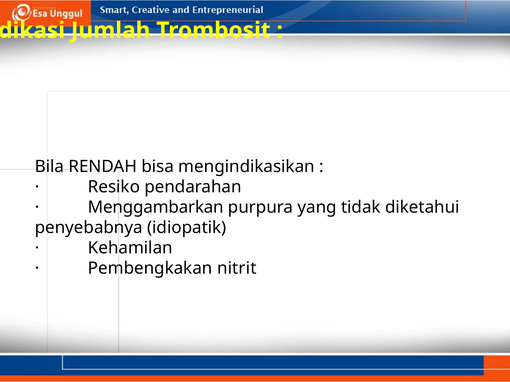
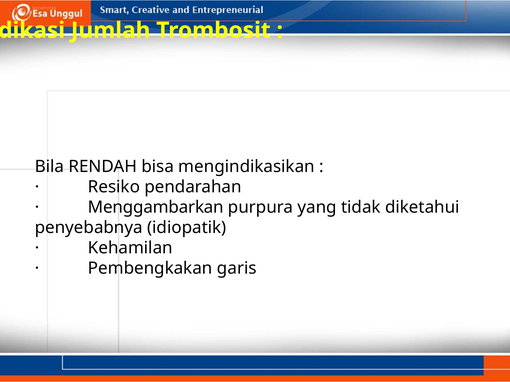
nitrit: nitrit -> garis
